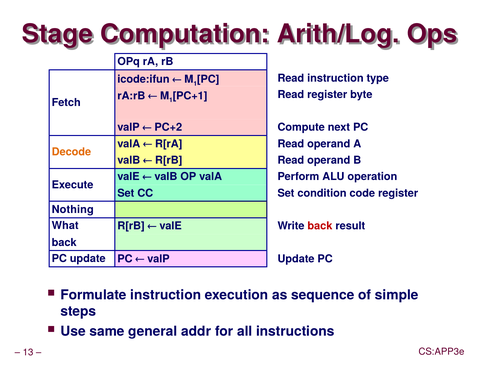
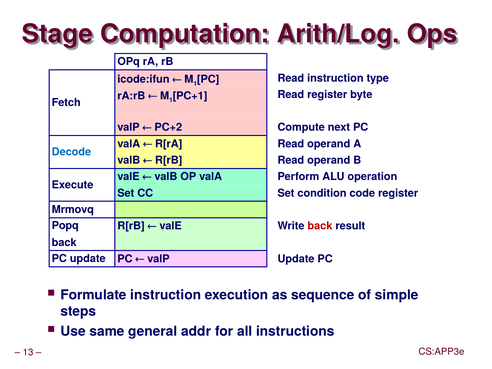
Decode colour: orange -> blue
Nothing: Nothing -> Mrmovq
What: What -> Popq
